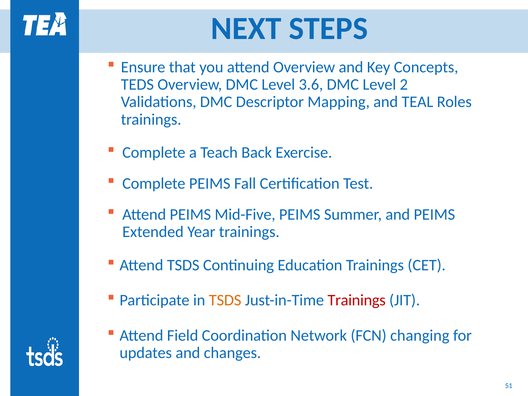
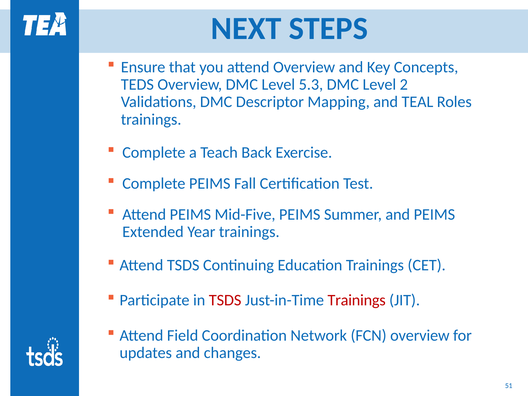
3.6: 3.6 -> 5.3
TSDS at (225, 300) colour: orange -> red
FCN changing: changing -> overview
